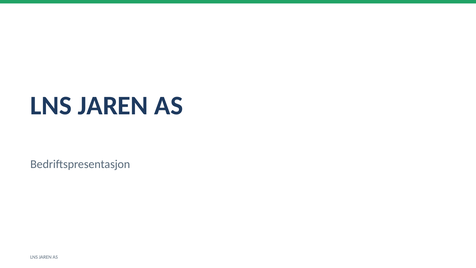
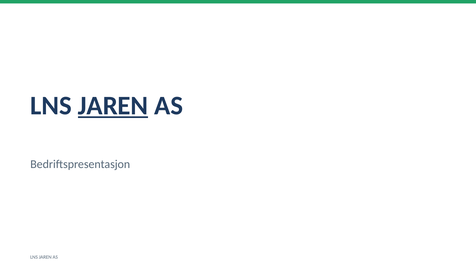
JAREN at (113, 106) underline: none -> present
